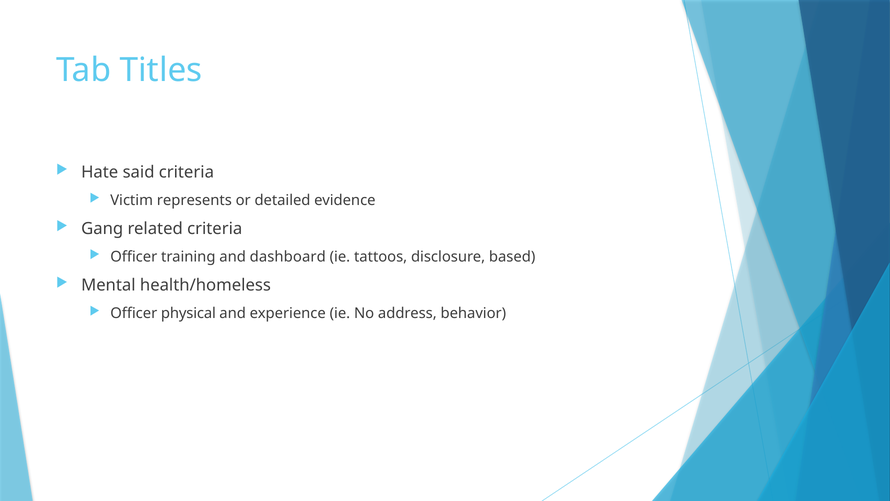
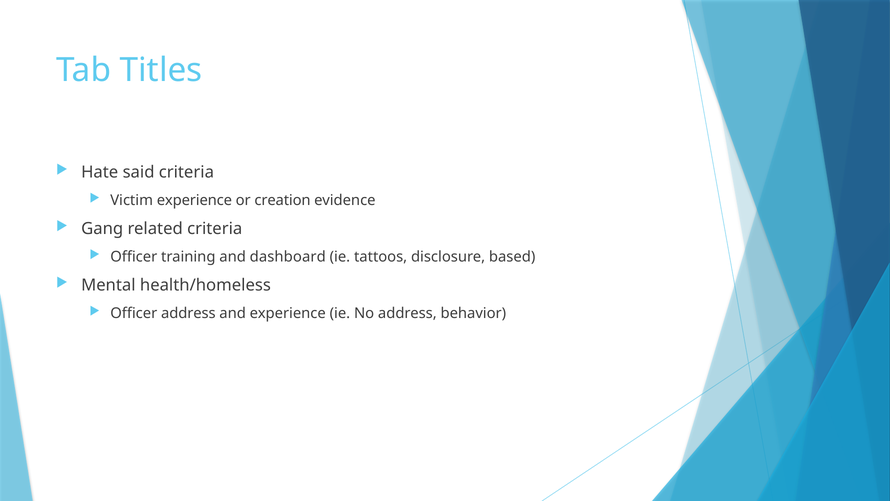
Victim represents: represents -> experience
detailed: detailed -> creation
Officer physical: physical -> address
